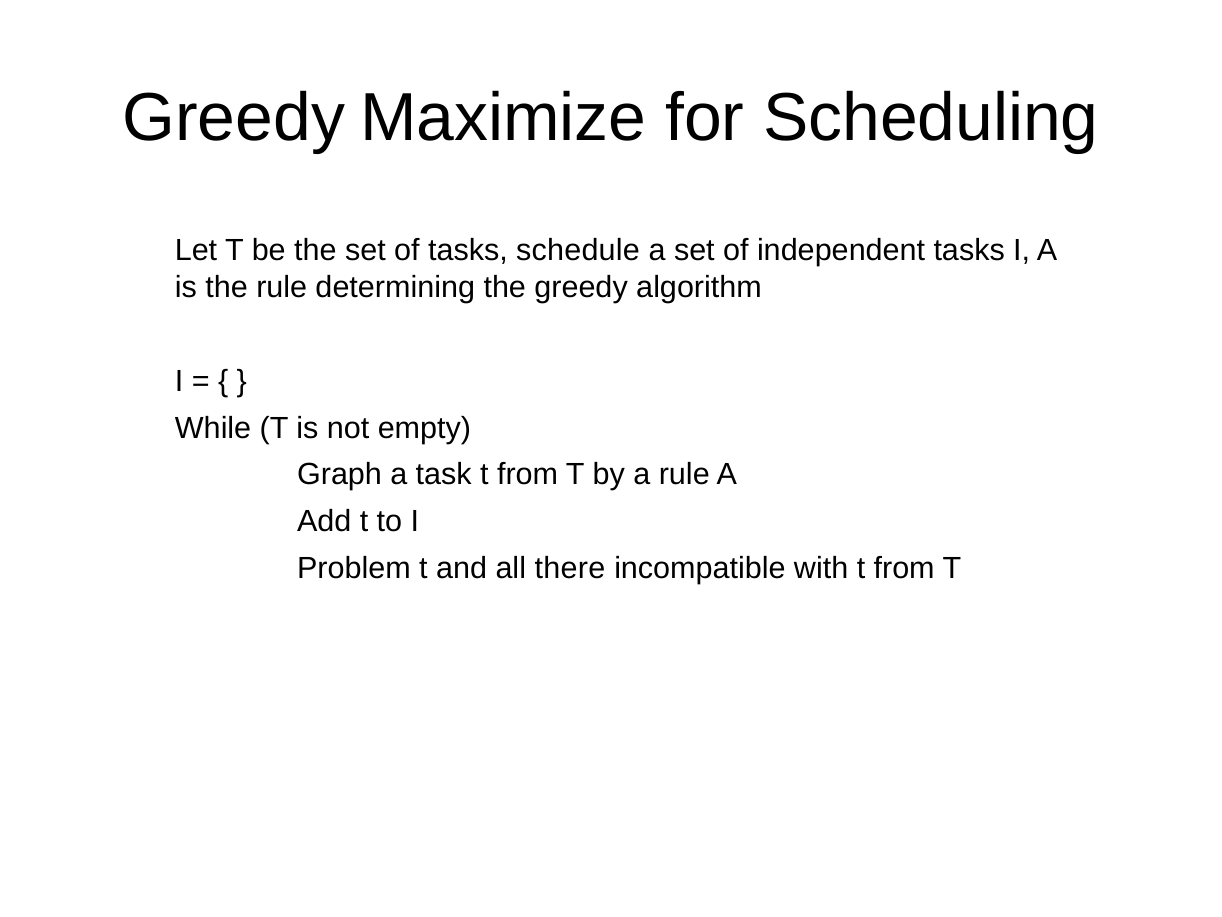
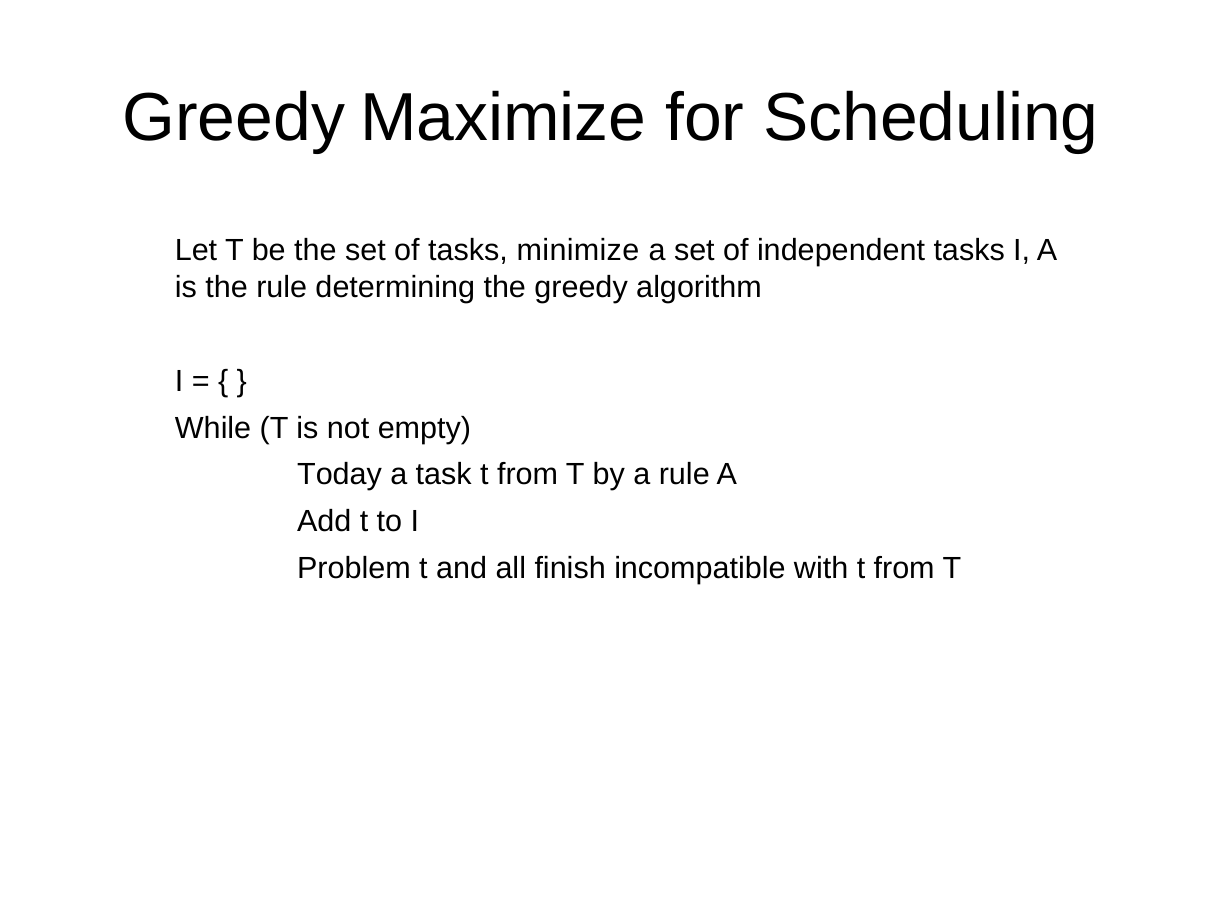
schedule: schedule -> minimize
Graph: Graph -> Today
there: there -> finish
